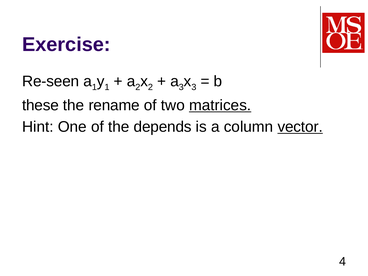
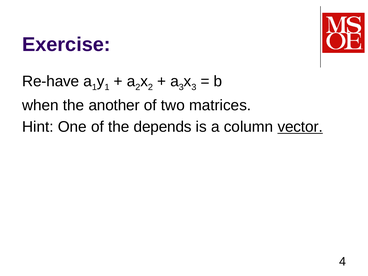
Re-seen: Re-seen -> Re-have
these: these -> when
rename: rename -> another
matrices underline: present -> none
